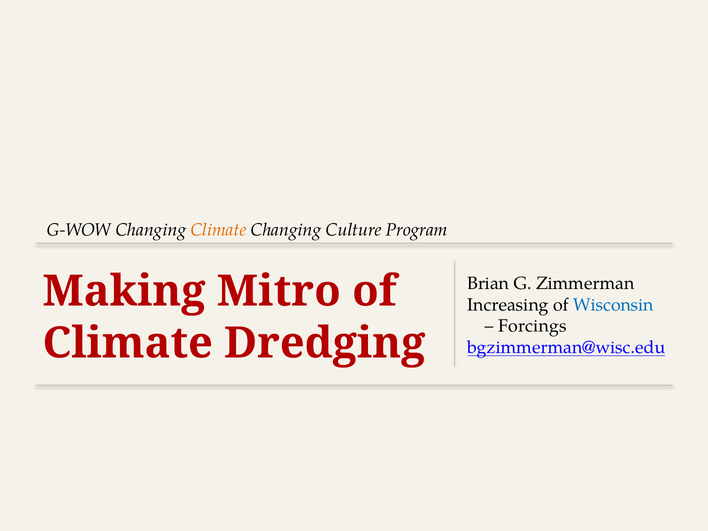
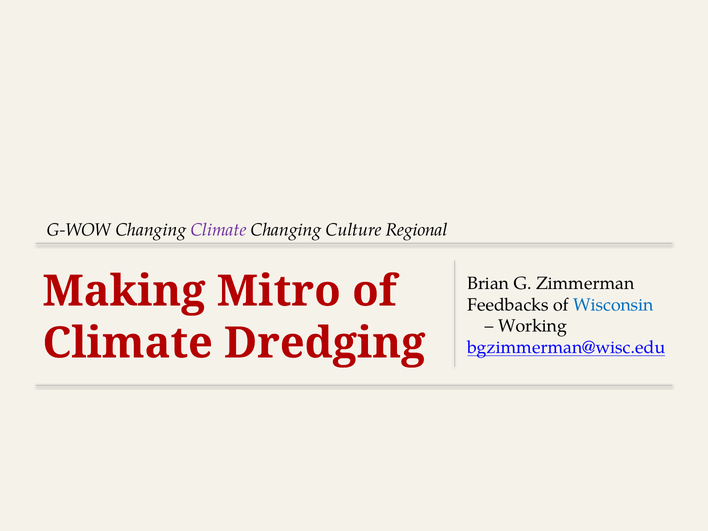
Climate at (219, 230) colour: orange -> purple
Program: Program -> Regional
Increasing: Increasing -> Feedbacks
Forcings: Forcings -> Working
